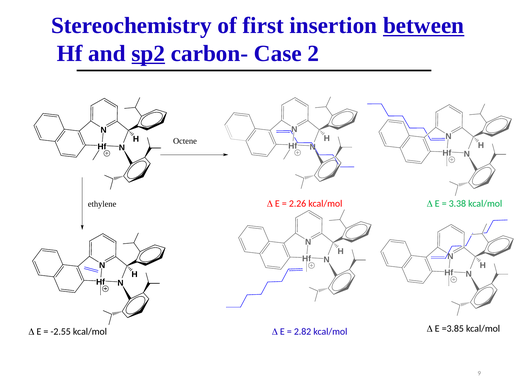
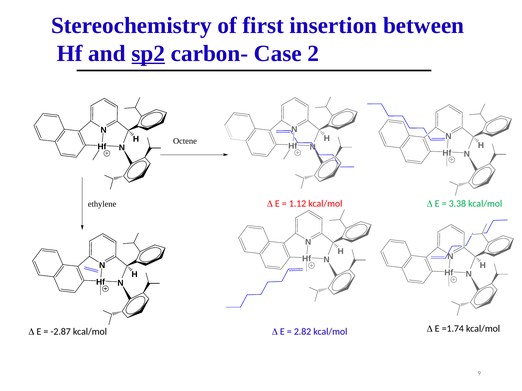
between underline: present -> none
2.26: 2.26 -> 1.12
-2.55: -2.55 -> -2.87
=3.85: =3.85 -> =1.74
